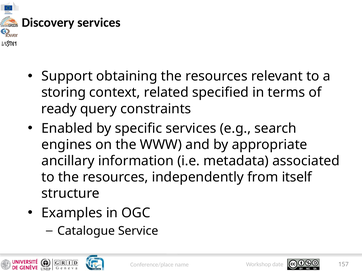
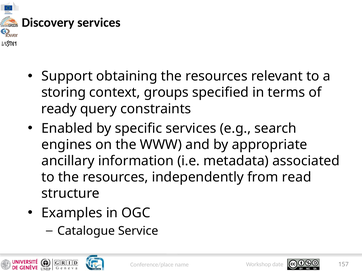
related: related -> groups
itself: itself -> read
